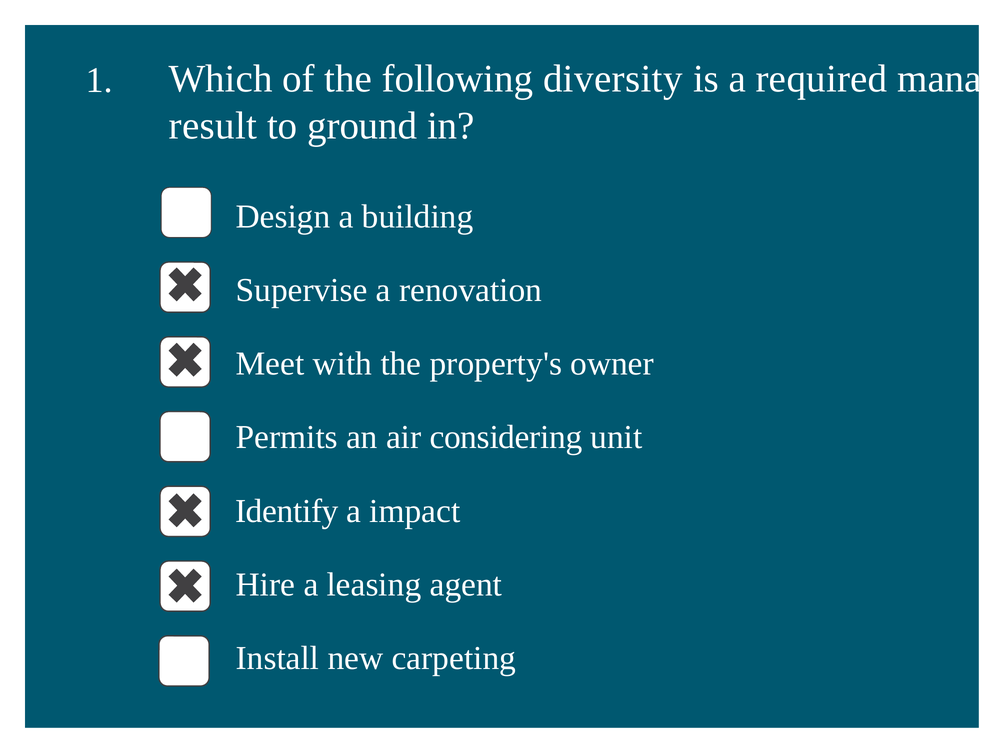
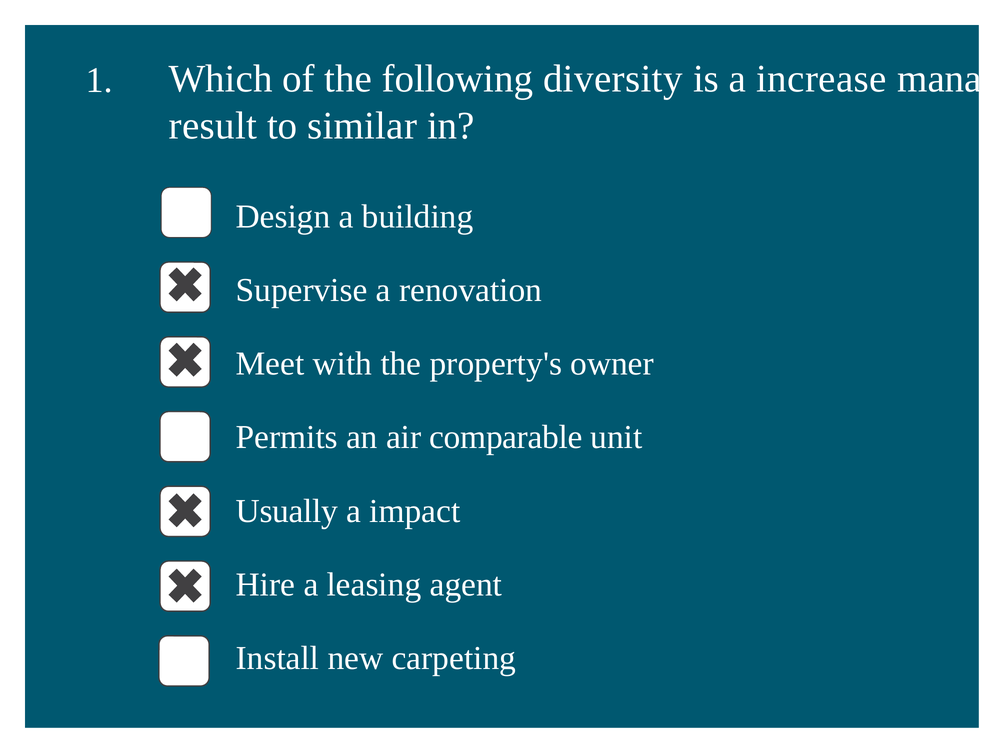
required: required -> increase
ground: ground -> similar
considering: considering -> comparable
Identify: Identify -> Usually
